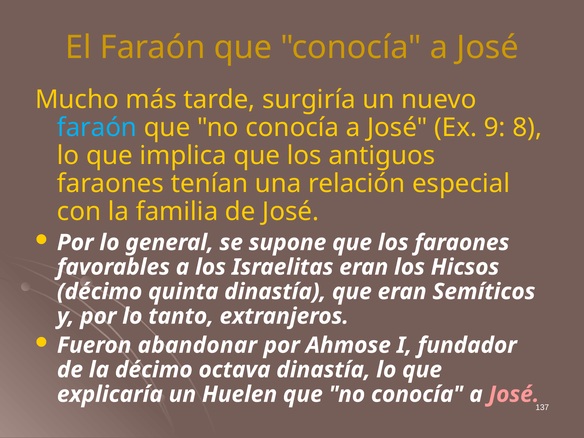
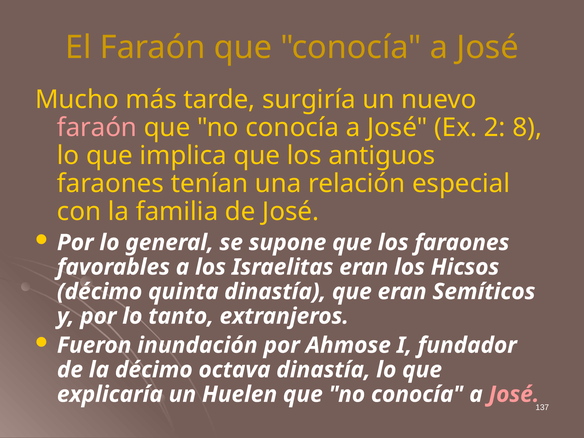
faraón at (97, 128) colour: light blue -> pink
9: 9 -> 2
abandonar: abandonar -> inundación
